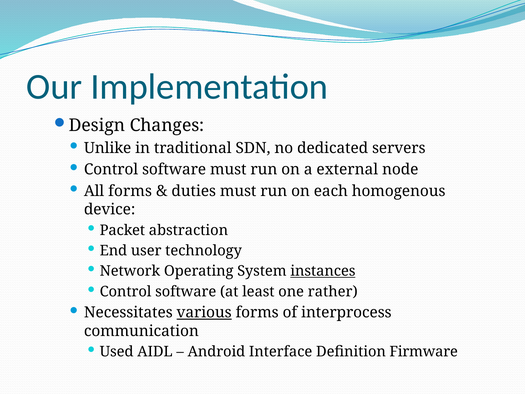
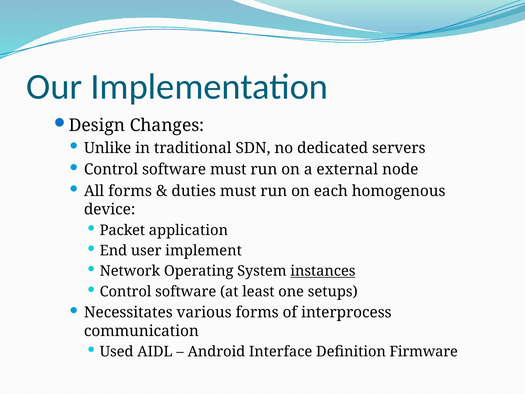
abstraction: abstraction -> application
technology: technology -> implement
rather: rather -> setups
various underline: present -> none
